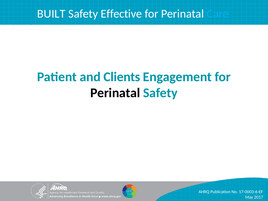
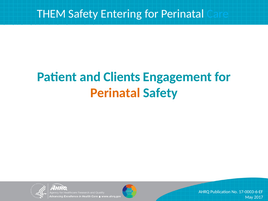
BUILT: BUILT -> THEM
Effective: Effective -> Entering
Perinatal at (115, 93) colour: black -> orange
